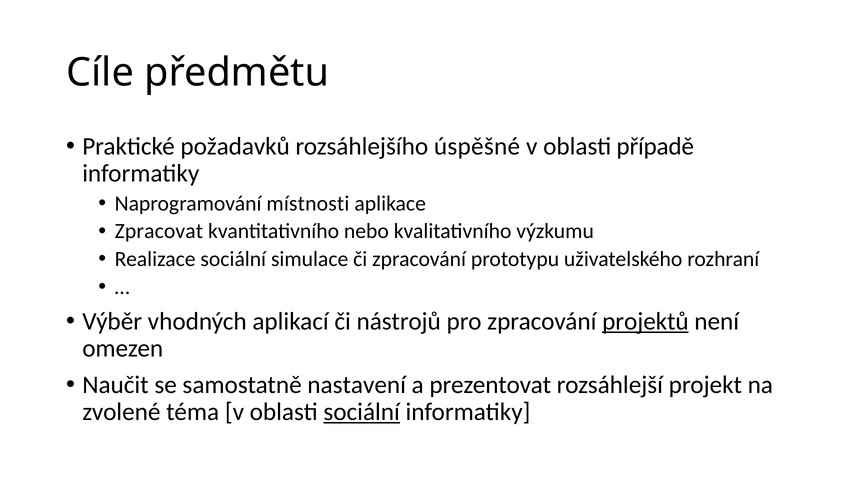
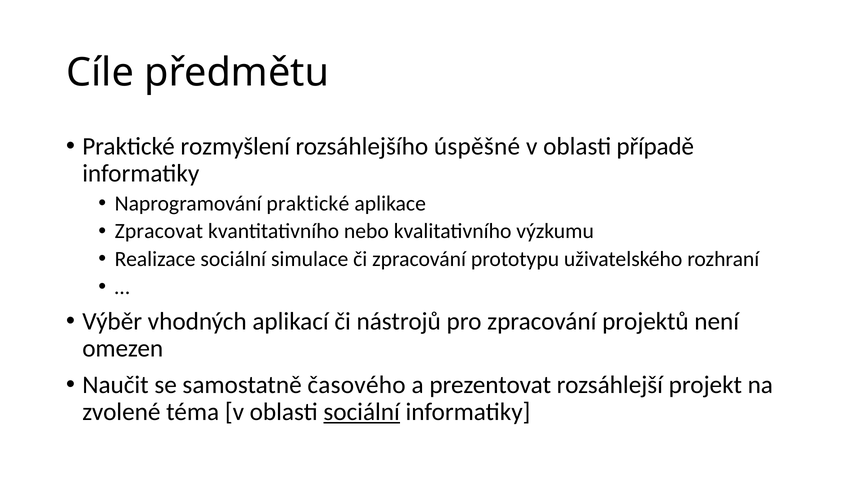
požadavků: požadavků -> rozmyšlení
Naprogramování místnosti: místnosti -> praktické
projektů underline: present -> none
nastavení: nastavení -> časového
